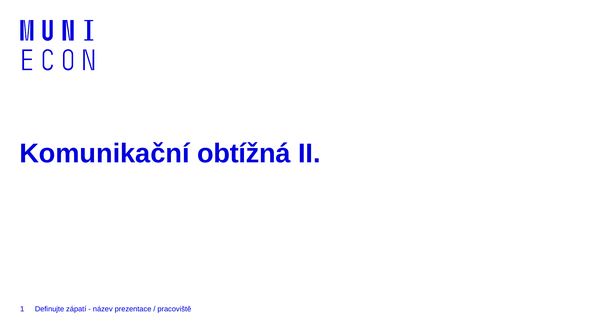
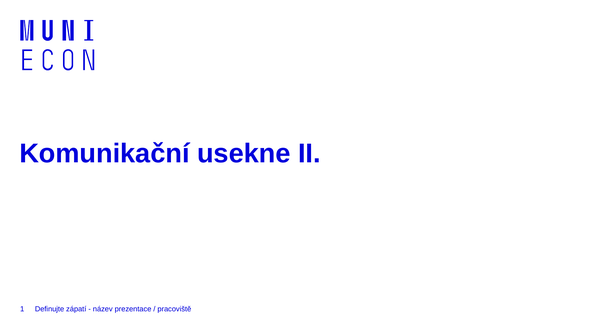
obtížná: obtížná -> usekne
